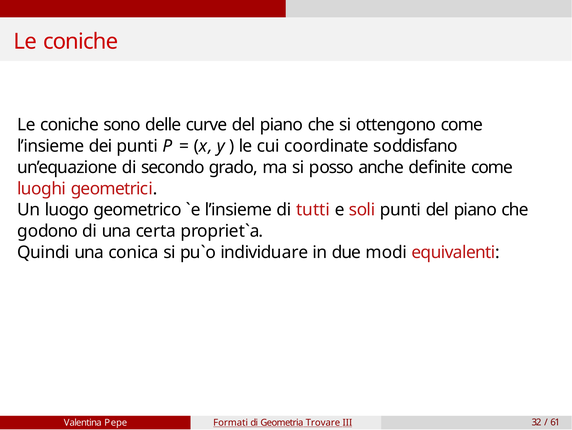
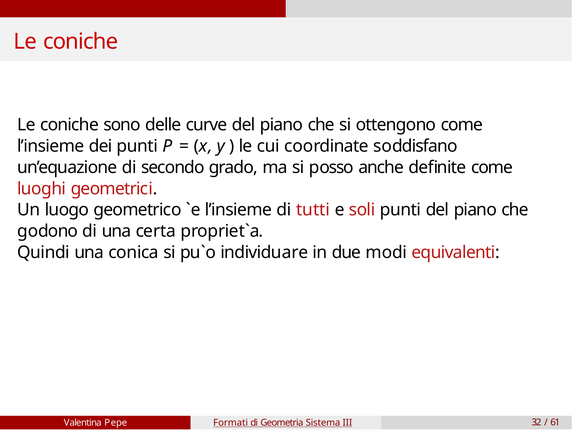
Trovare: Trovare -> Sistema
